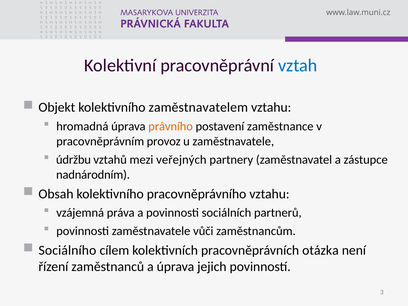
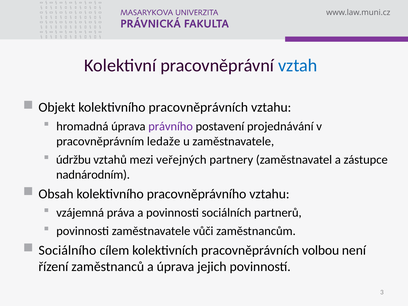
kolektivního zaměstnavatelem: zaměstnavatelem -> pracovněprávních
právního colour: orange -> purple
zaměstnance: zaměstnance -> projednávání
provoz: provoz -> ledaže
otázka: otázka -> volbou
